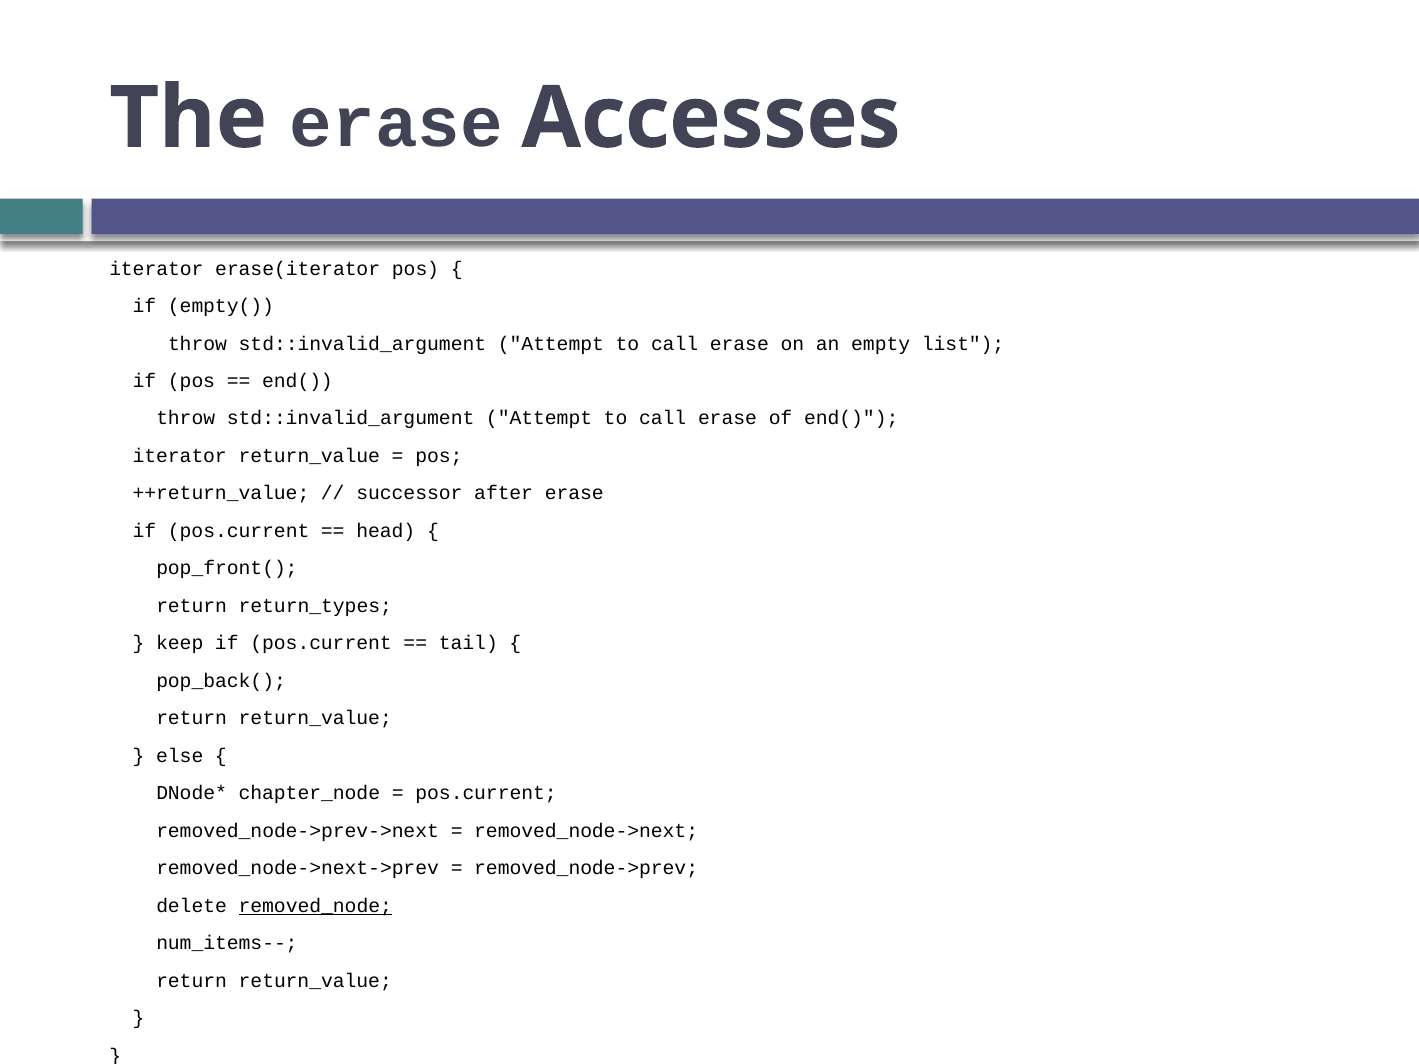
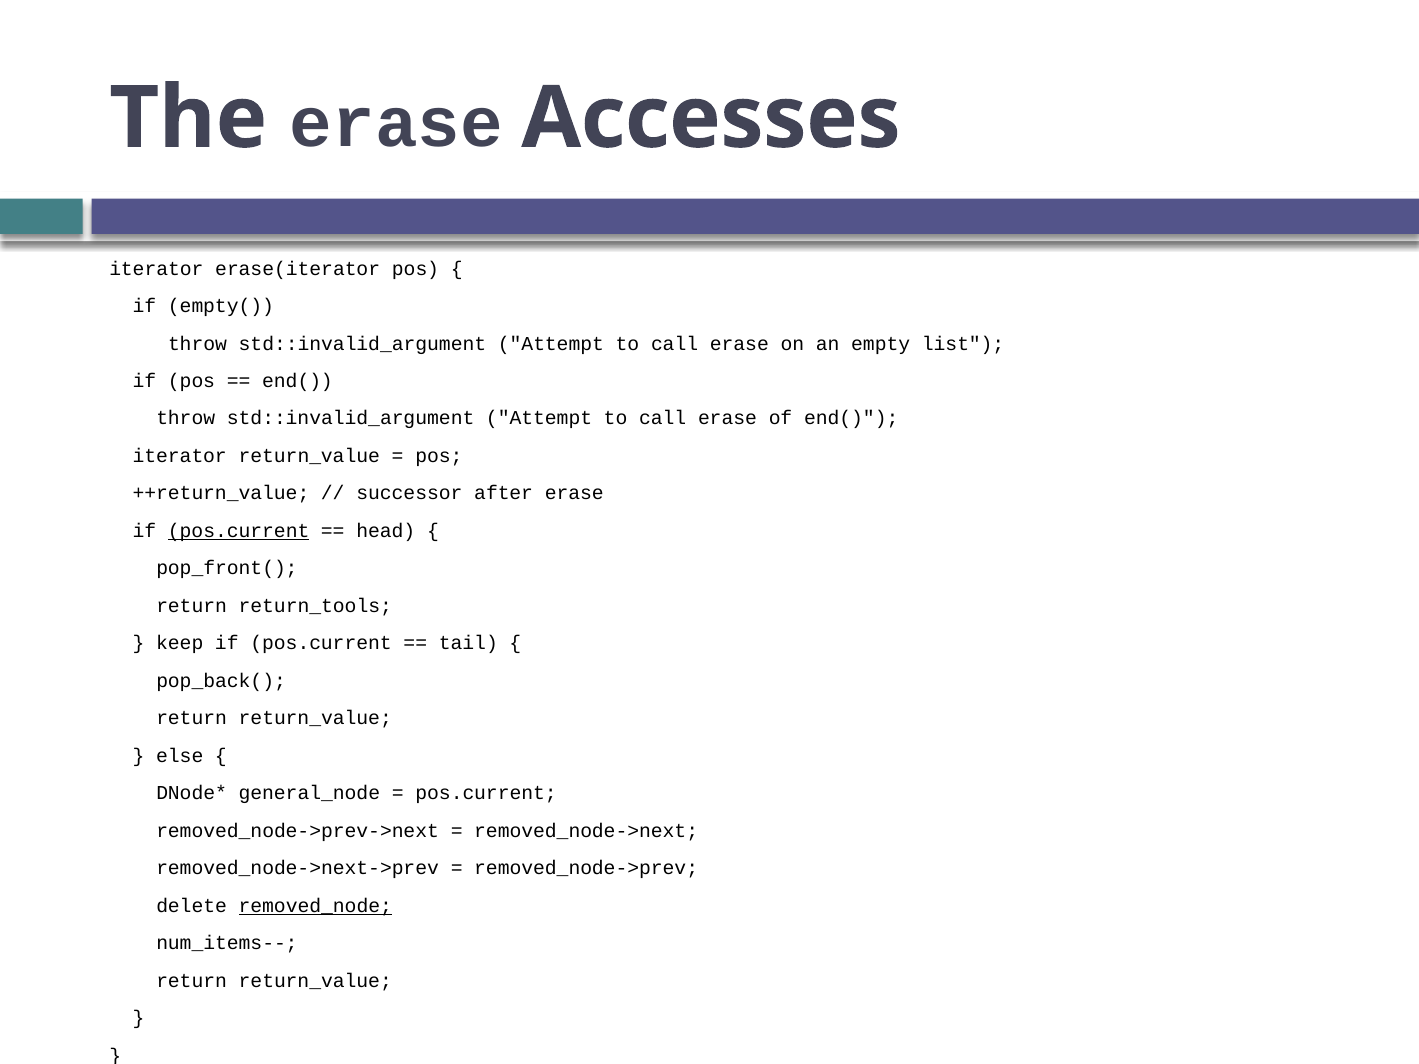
pos.current at (239, 531) underline: none -> present
return_types: return_types -> return_tools
chapter_node: chapter_node -> general_node
